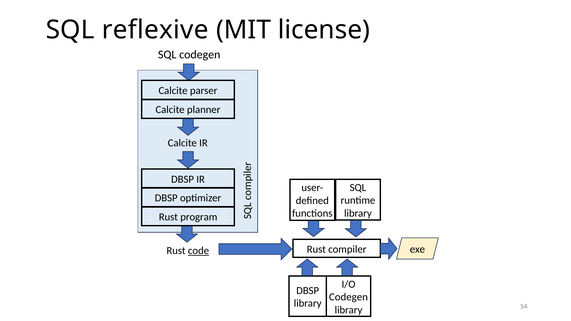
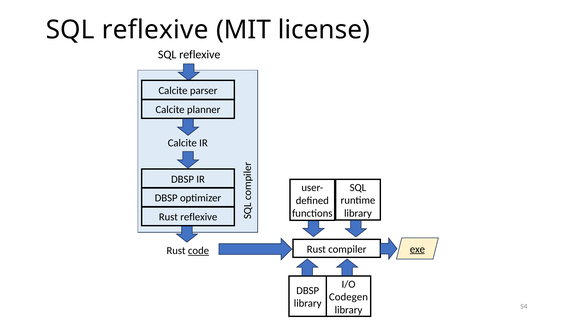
codegen at (200, 55): codegen -> reflexive
Rust program: program -> reflexive
exe underline: none -> present
